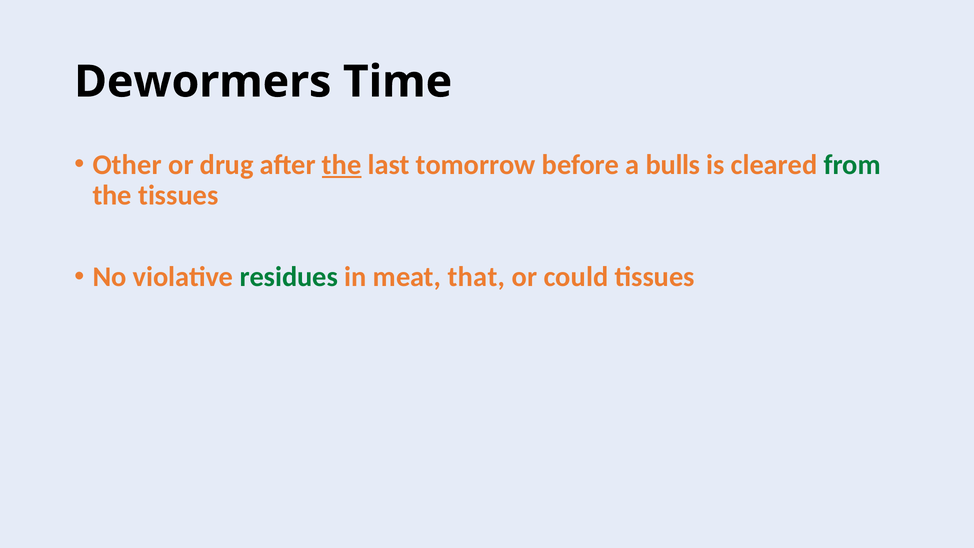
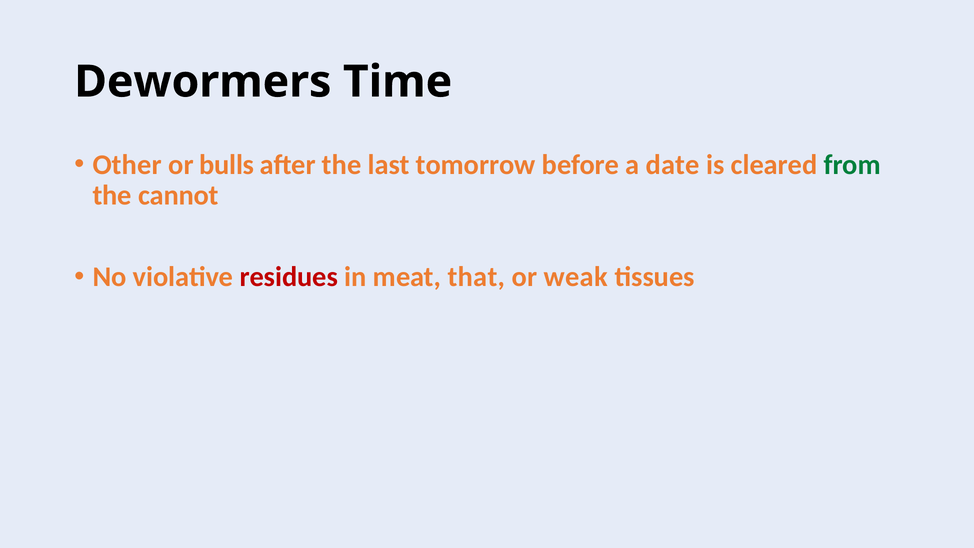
drug: drug -> bulls
the at (342, 165) underline: present -> none
bulls: bulls -> date
the tissues: tissues -> cannot
residues colour: green -> red
could: could -> weak
